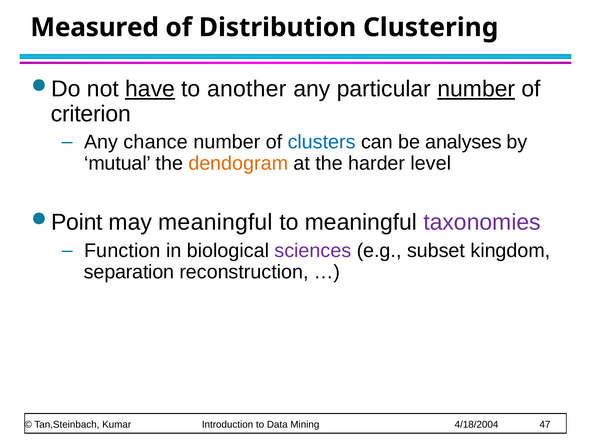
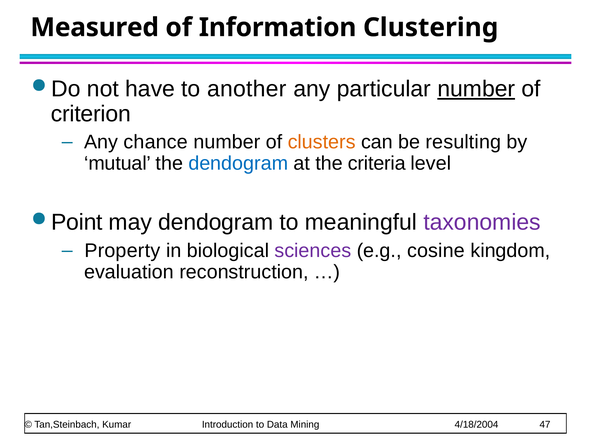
Distribution: Distribution -> Information
have underline: present -> none
clusters colour: blue -> orange
analyses: analyses -> resulting
dendogram at (238, 163) colour: orange -> blue
harder: harder -> criteria
may meaningful: meaningful -> dendogram
Function: Function -> Property
subset: subset -> cosine
separation: separation -> evaluation
